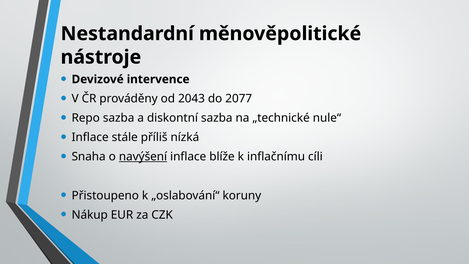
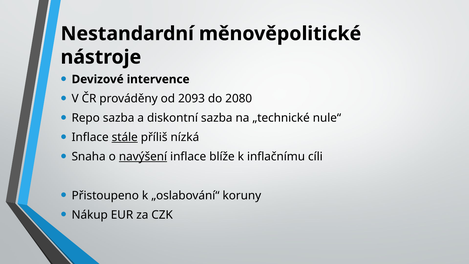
2043: 2043 -> 2093
2077: 2077 -> 2080
stále underline: none -> present
